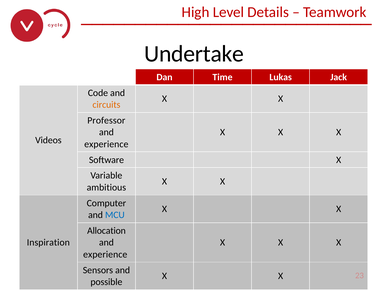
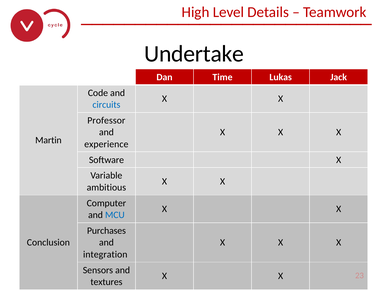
circuits colour: orange -> blue
Videos: Videos -> Martin
Allocation: Allocation -> Purchases
Inspiration: Inspiration -> Conclusion
experience at (105, 254): experience -> integration
possible: possible -> textures
